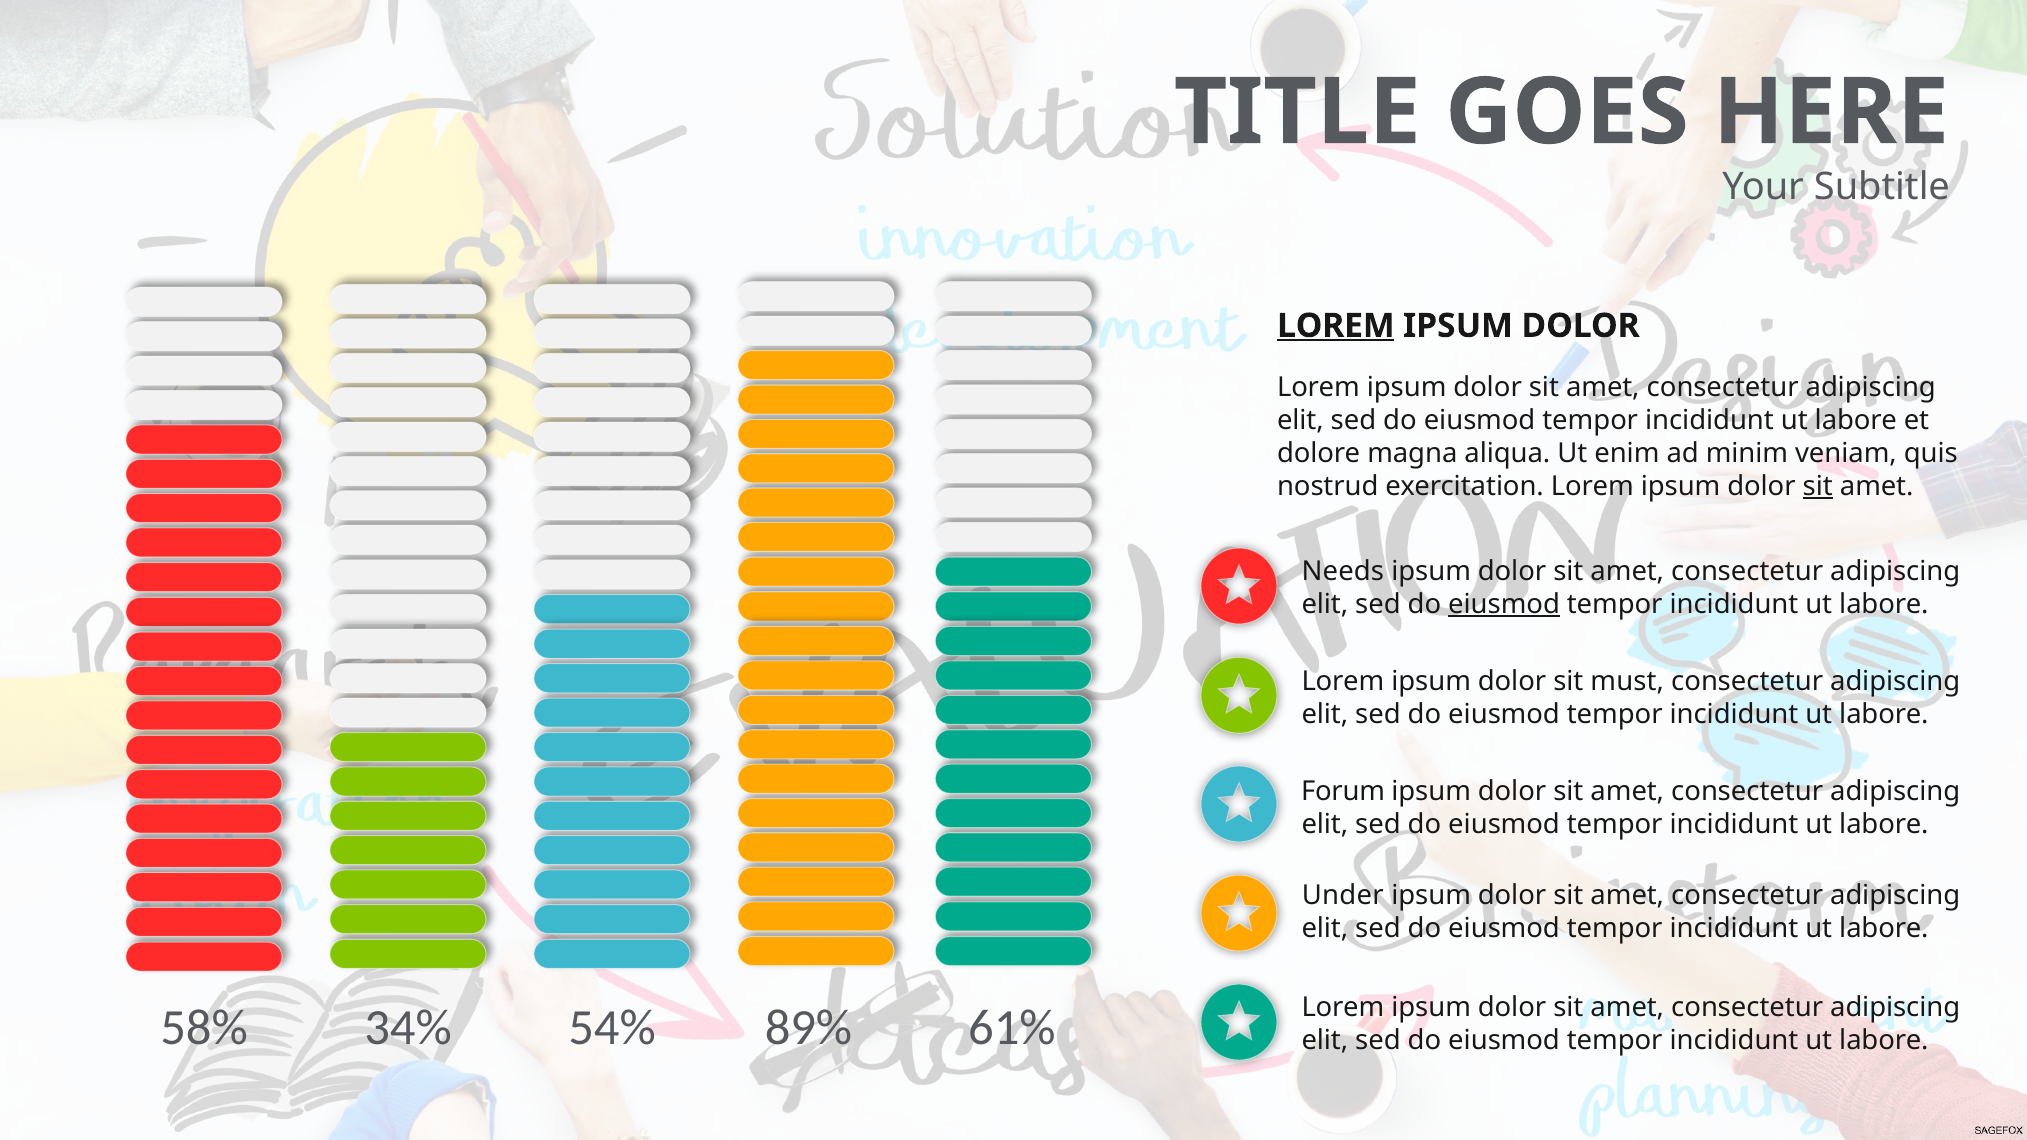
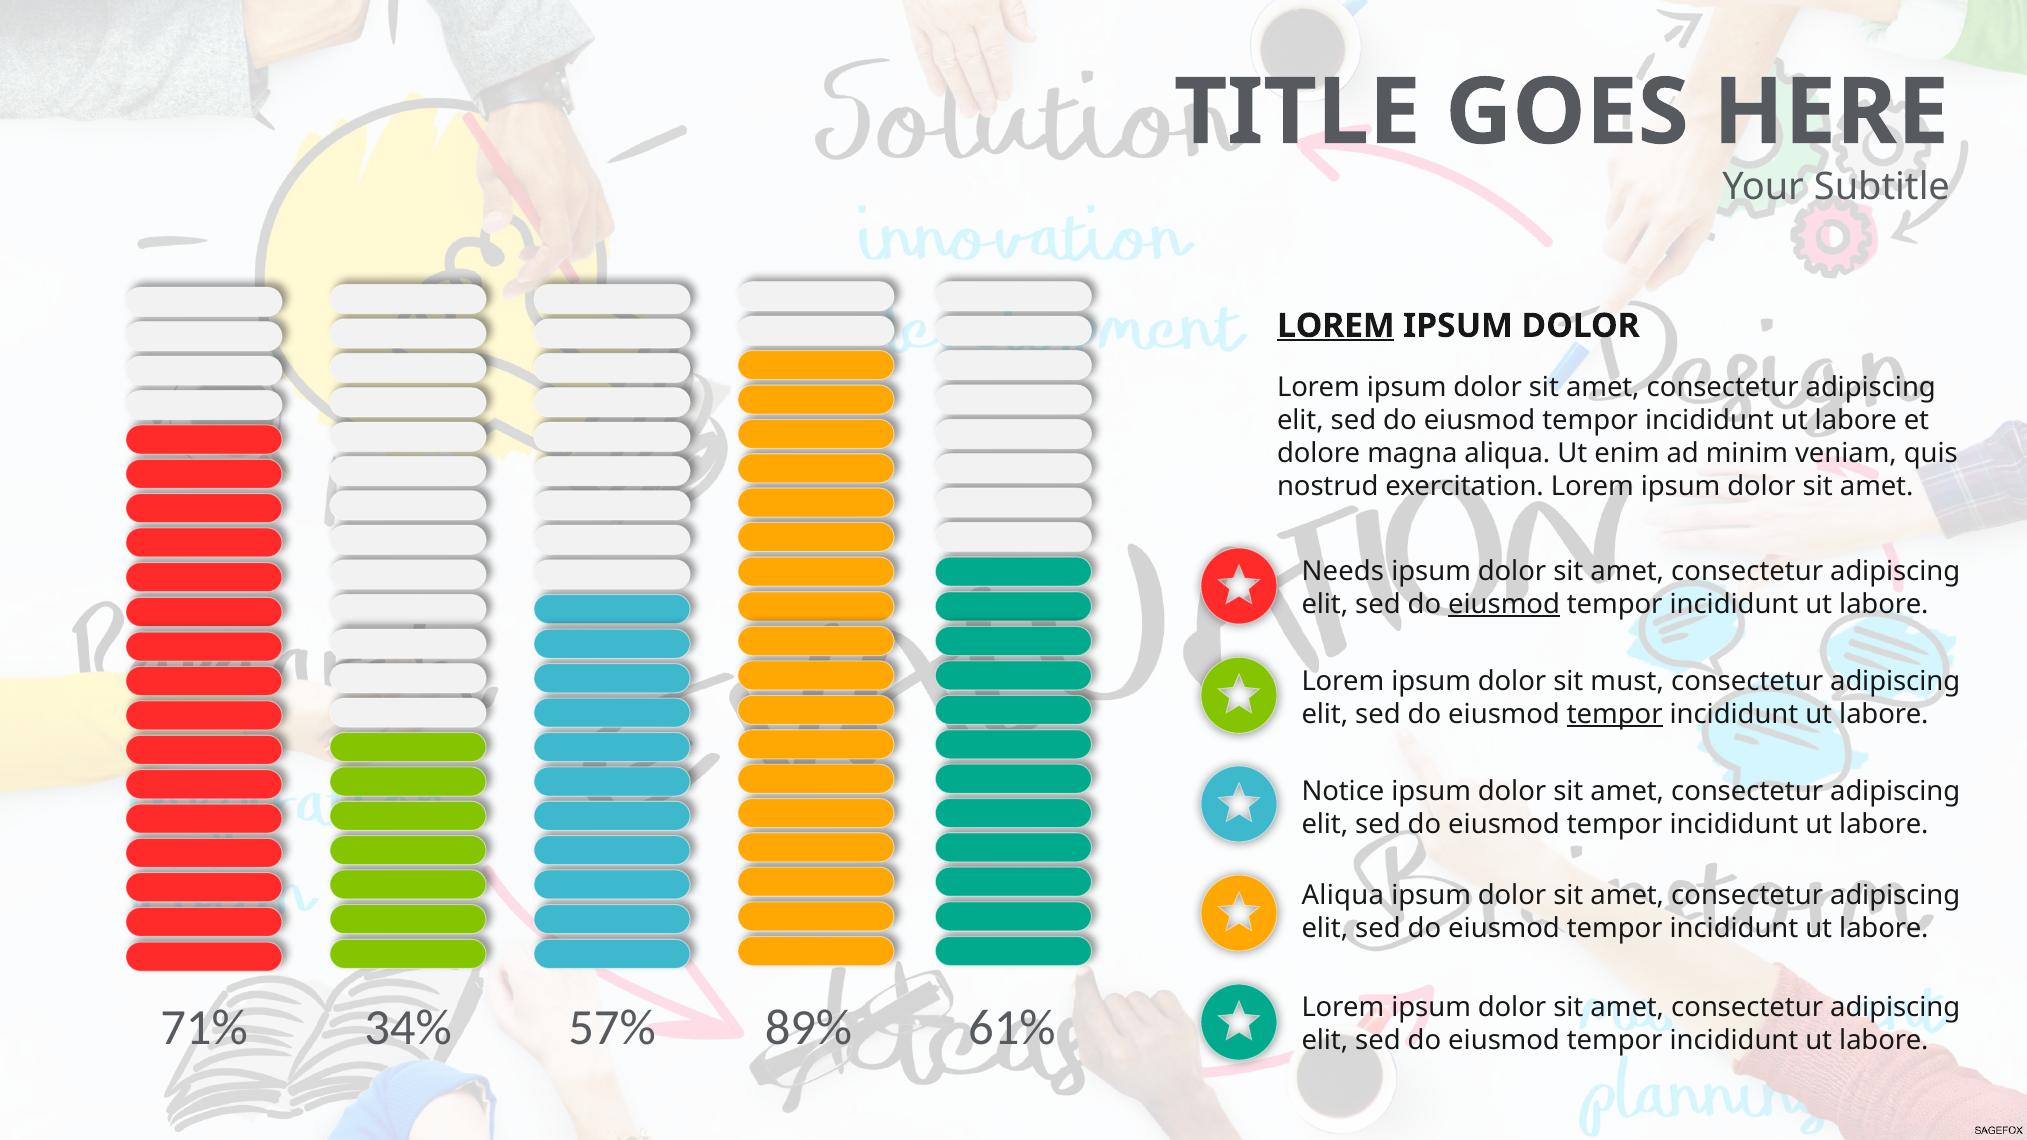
sit at (1818, 486) underline: present -> none
tempor at (1615, 714) underline: none -> present
Forum: Forum -> Notice
Under at (1343, 895): Under -> Aliqua
58%: 58% -> 71%
54%: 54% -> 57%
